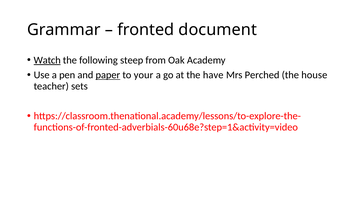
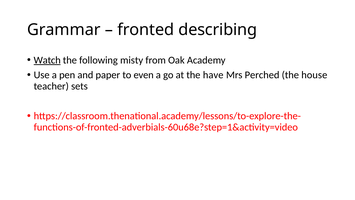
document: document -> describing
steep: steep -> misty
paper underline: present -> none
your: your -> even
